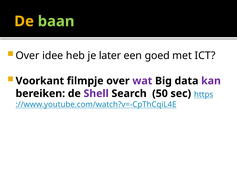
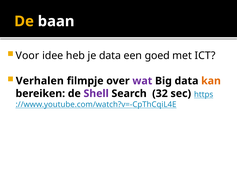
baan colour: light green -> white
Over at (28, 55): Over -> Voor
je later: later -> data
Voorkant: Voorkant -> Verhalen
kan colour: purple -> orange
50: 50 -> 32
